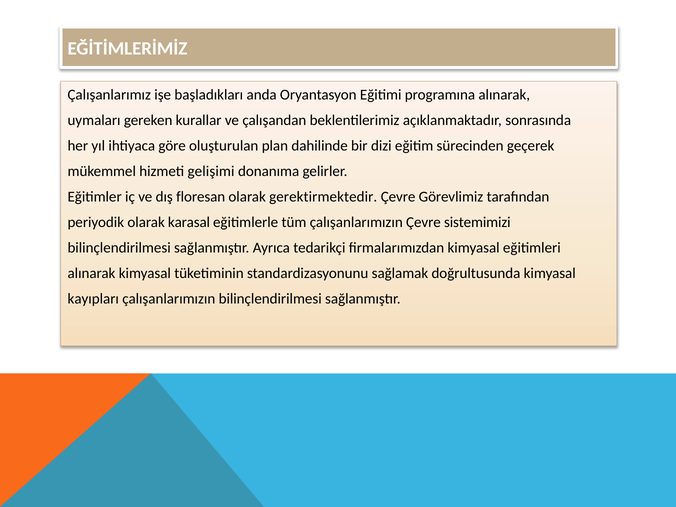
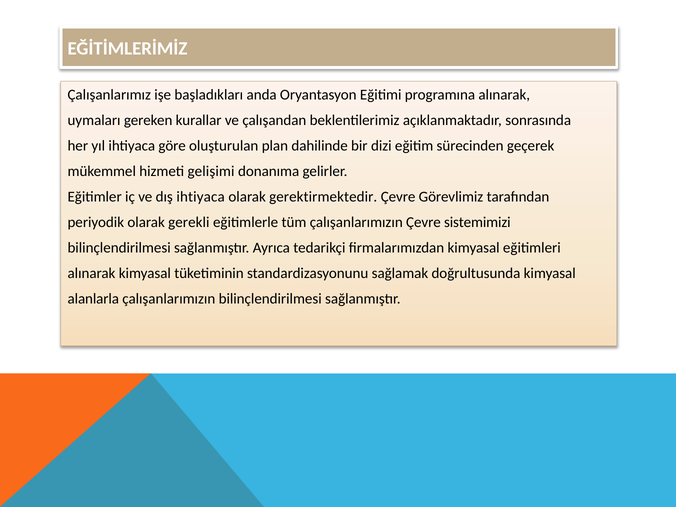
dış floresan: floresan -> ihtiyaca
karasal: karasal -> gerekli
kayıpları: kayıpları -> alanlarla
